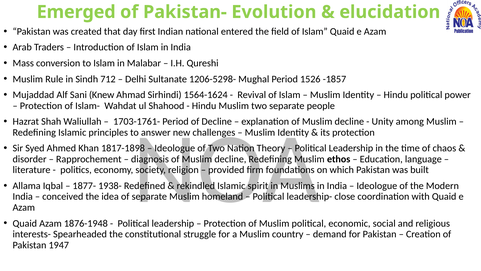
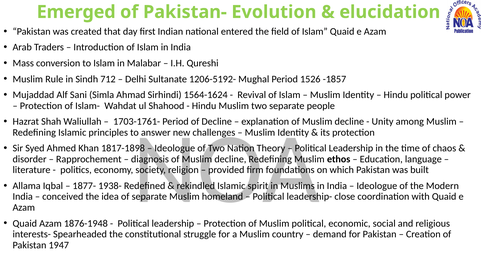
1206-5298-: 1206-5298- -> 1206-5192-
Knew: Knew -> Simla
